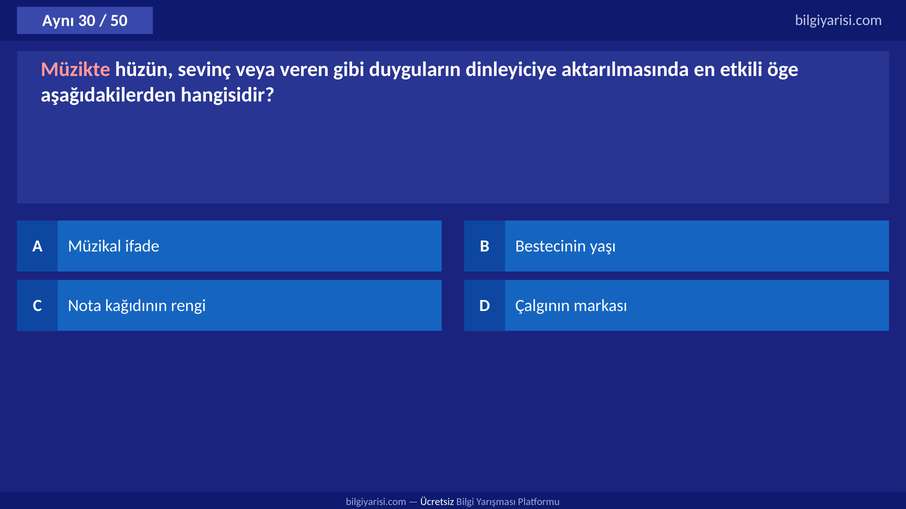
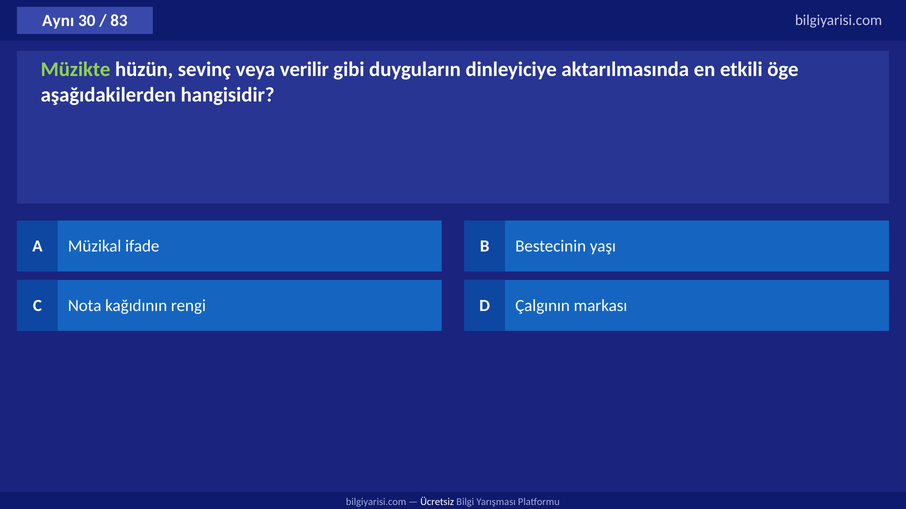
50: 50 -> 83
Müzikte colour: pink -> light green
veren: veren -> verilir
